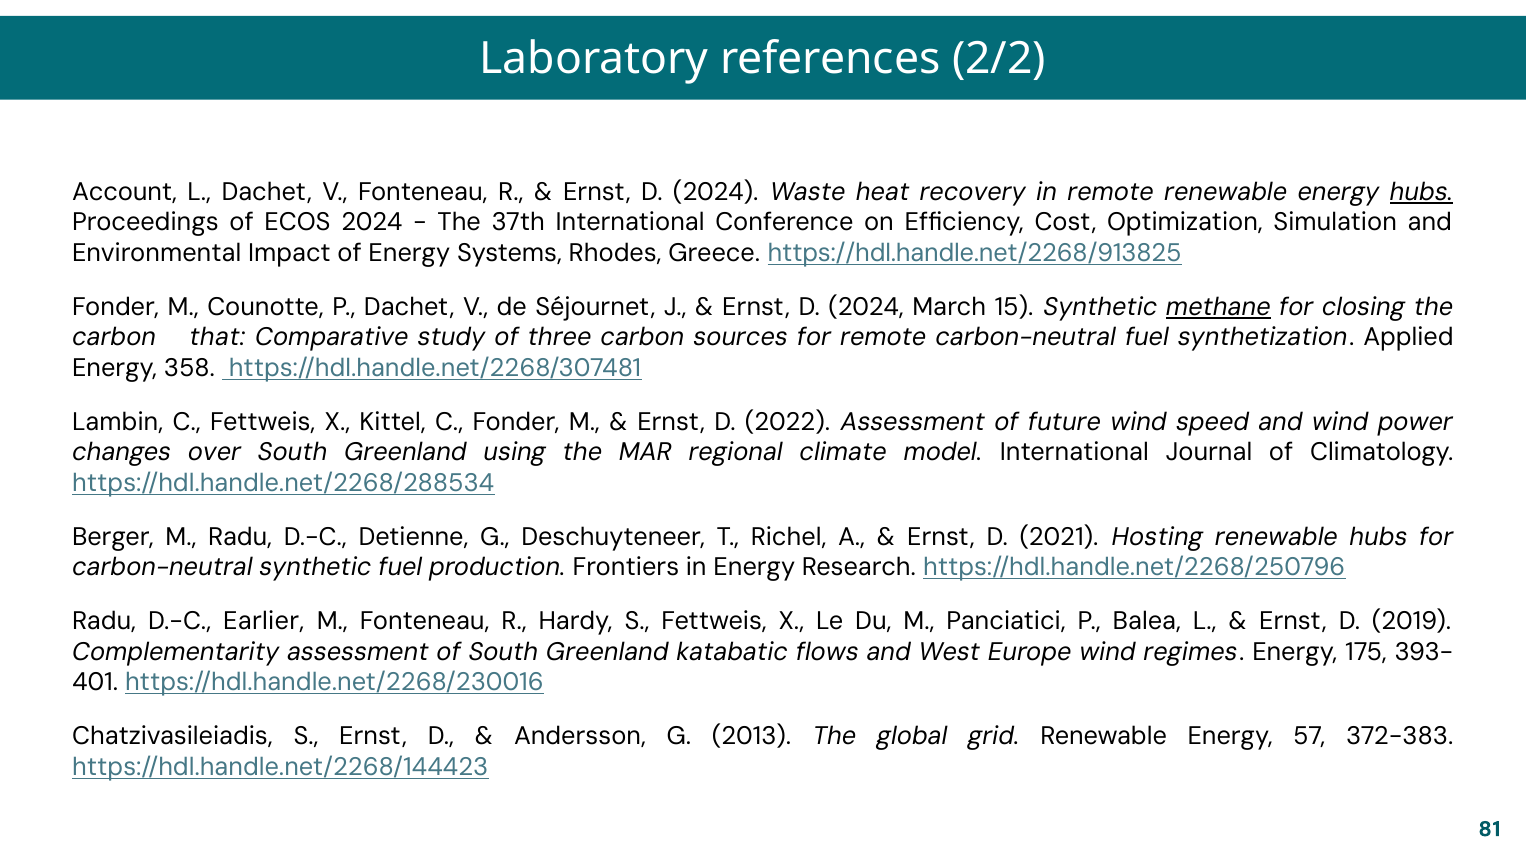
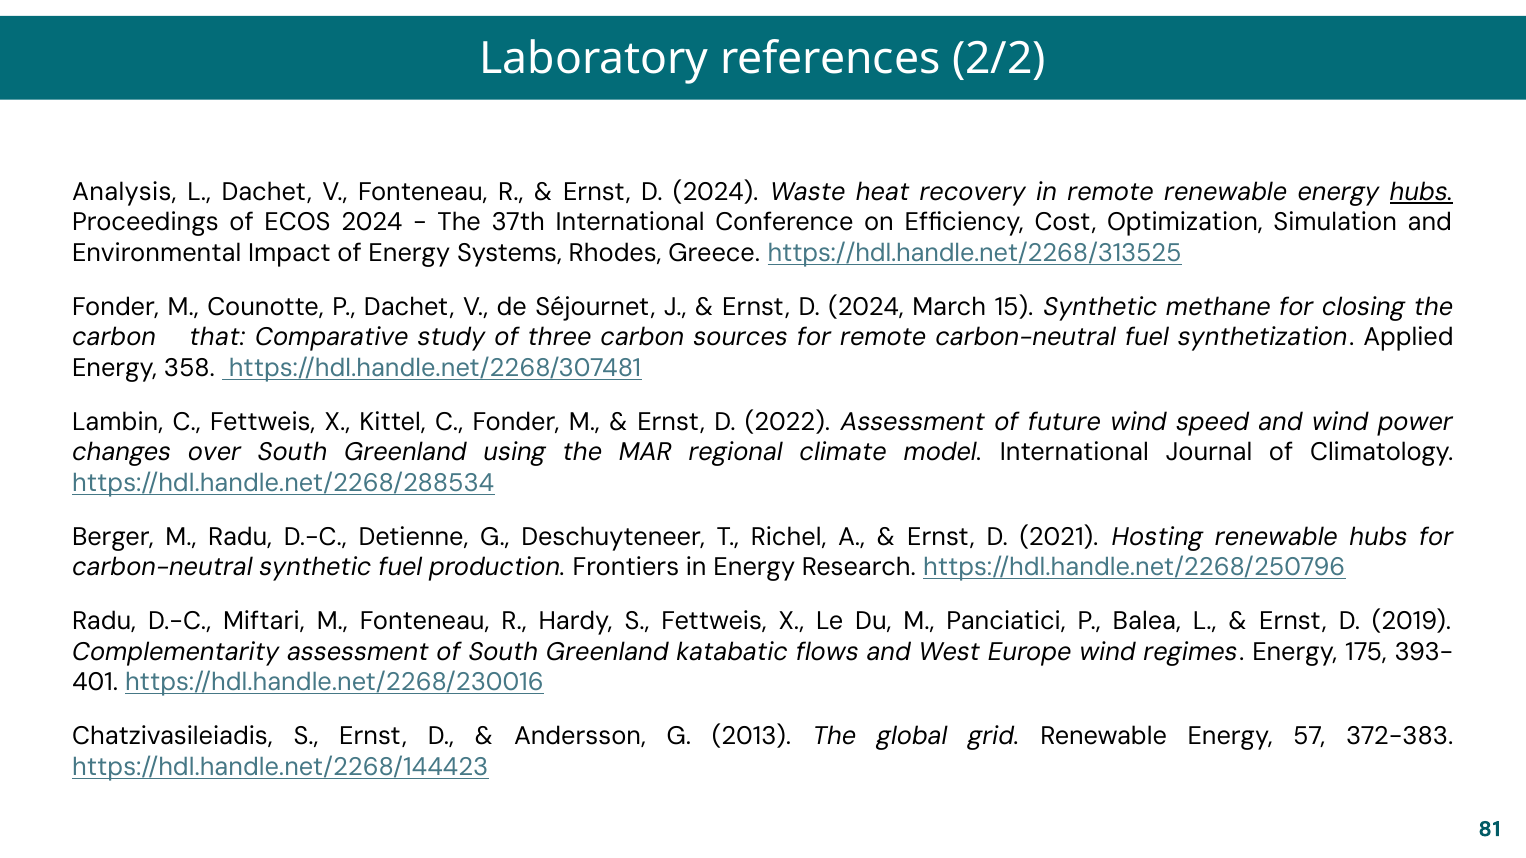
Account: Account -> Analysis
https://hdl.handle.net/2268/913825: https://hdl.handle.net/2268/913825 -> https://hdl.handle.net/2268/313525
methane underline: present -> none
Earlier: Earlier -> Miftari
